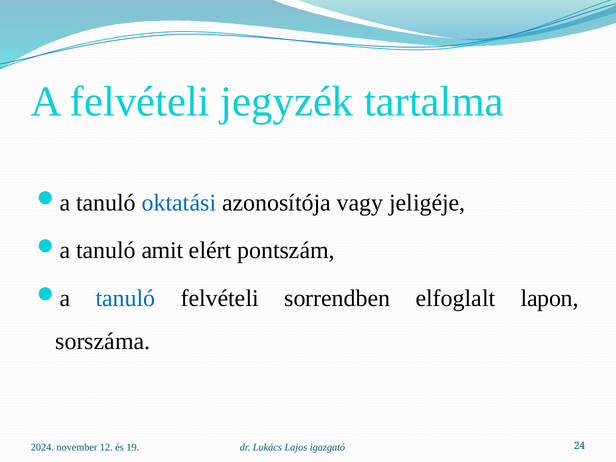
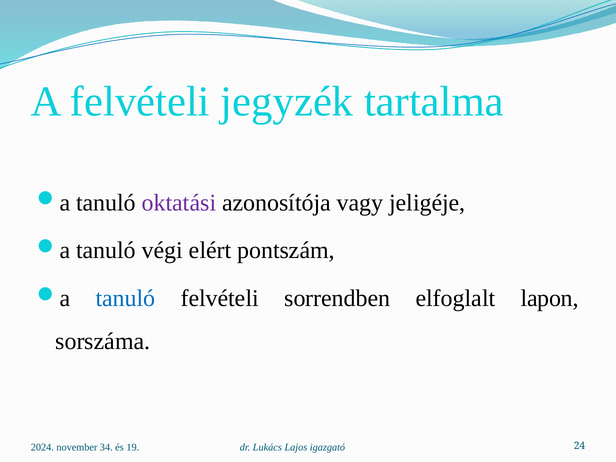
oktatási colour: blue -> purple
amit: amit -> végi
12: 12 -> 34
